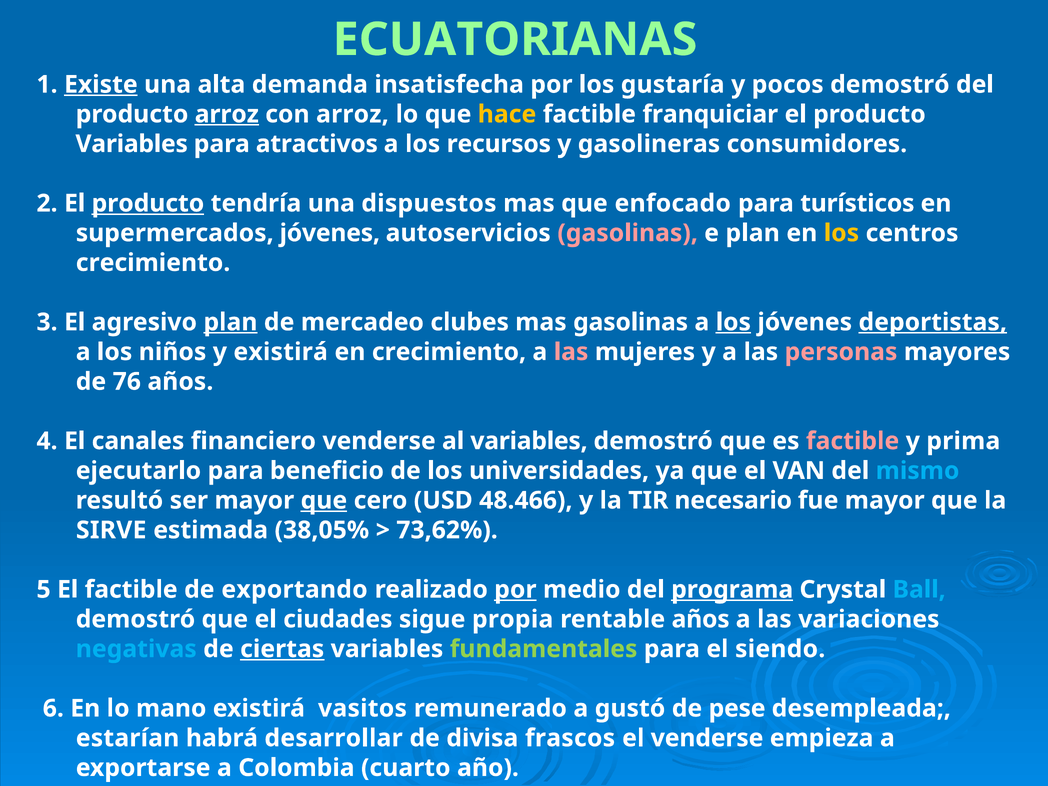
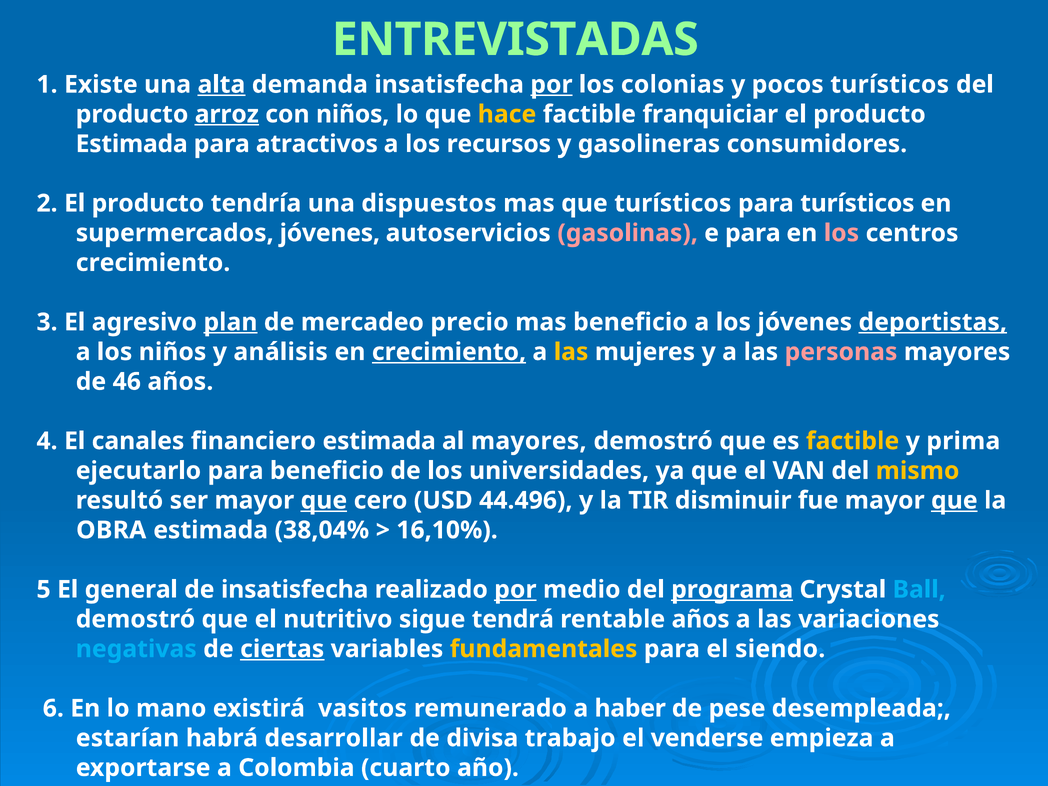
ECUATORIANAS: ECUATORIANAS -> ENTREVISTADAS
Existe underline: present -> none
alta underline: none -> present
por at (551, 85) underline: none -> present
gustaría: gustaría -> colonias
pocos demostró: demostró -> turísticos
con arroz: arroz -> niños
Variables at (132, 144): Variables -> Estimada
producto at (148, 203) underline: present -> none
que enfocado: enfocado -> turísticos
e plan: plan -> para
los at (841, 233) colour: yellow -> pink
clubes: clubes -> precio
mas gasolinas: gasolinas -> beneficio
los at (733, 322) underline: present -> none
y existirá: existirá -> análisis
crecimiento at (449, 352) underline: none -> present
las at (571, 352) colour: pink -> yellow
76: 76 -> 46
financiero venderse: venderse -> estimada
al variables: variables -> mayores
factible at (853, 441) colour: pink -> yellow
mismo colour: light blue -> yellow
48.466: 48.466 -> 44.496
necesario: necesario -> disminuir
que at (954, 500) underline: none -> present
SIRVE: SIRVE -> OBRA
38,05%: 38,05% -> 38,04%
73,62%: 73,62% -> 16,10%
El factible: factible -> general
de exportando: exportando -> insatisfecha
ciudades: ciudades -> nutritivo
propia: propia -> tendrá
fundamentales colour: light green -> yellow
gustó: gustó -> haber
frascos: frascos -> trabajo
